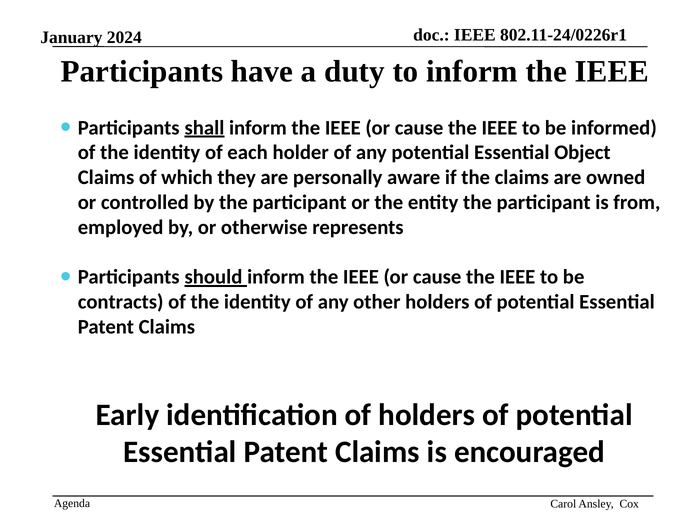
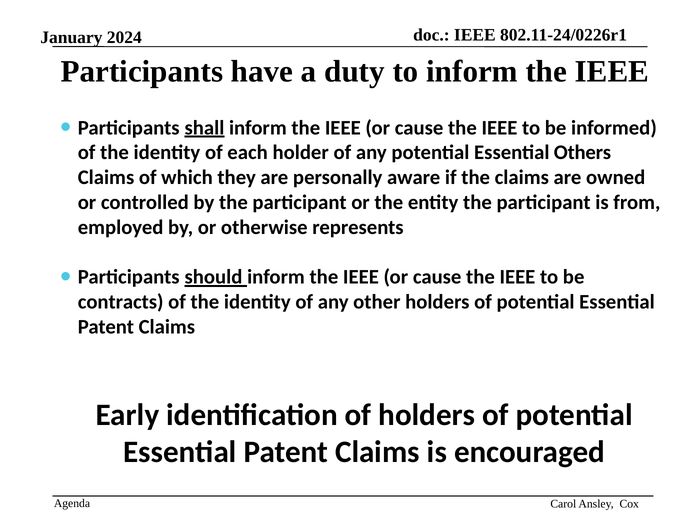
Object: Object -> Others
